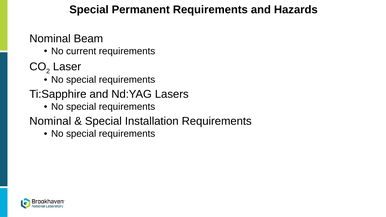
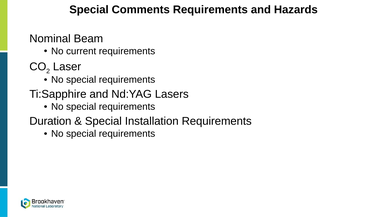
Permanent: Permanent -> Comments
Nominal at (50, 121): Nominal -> Duration
